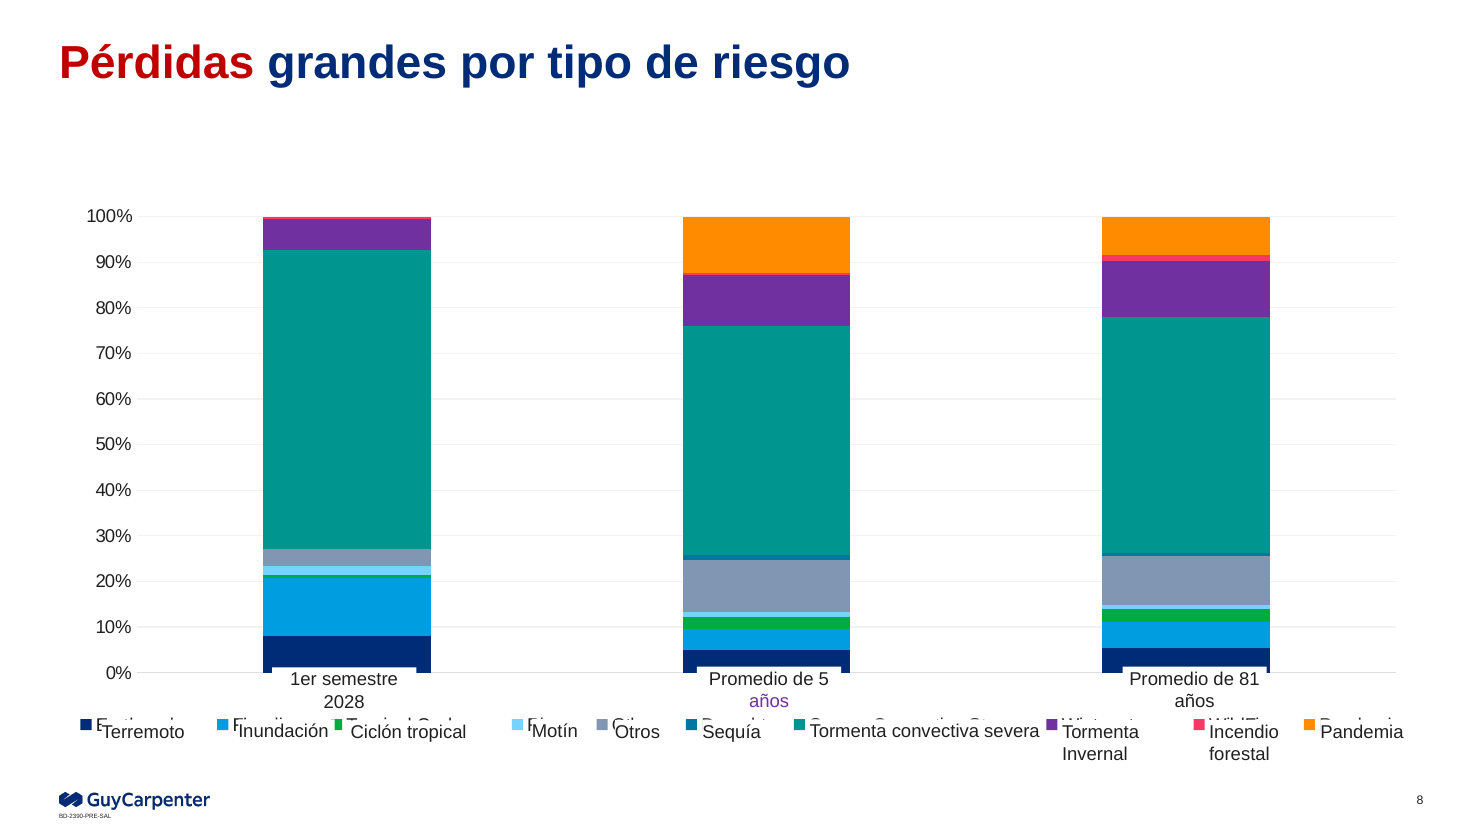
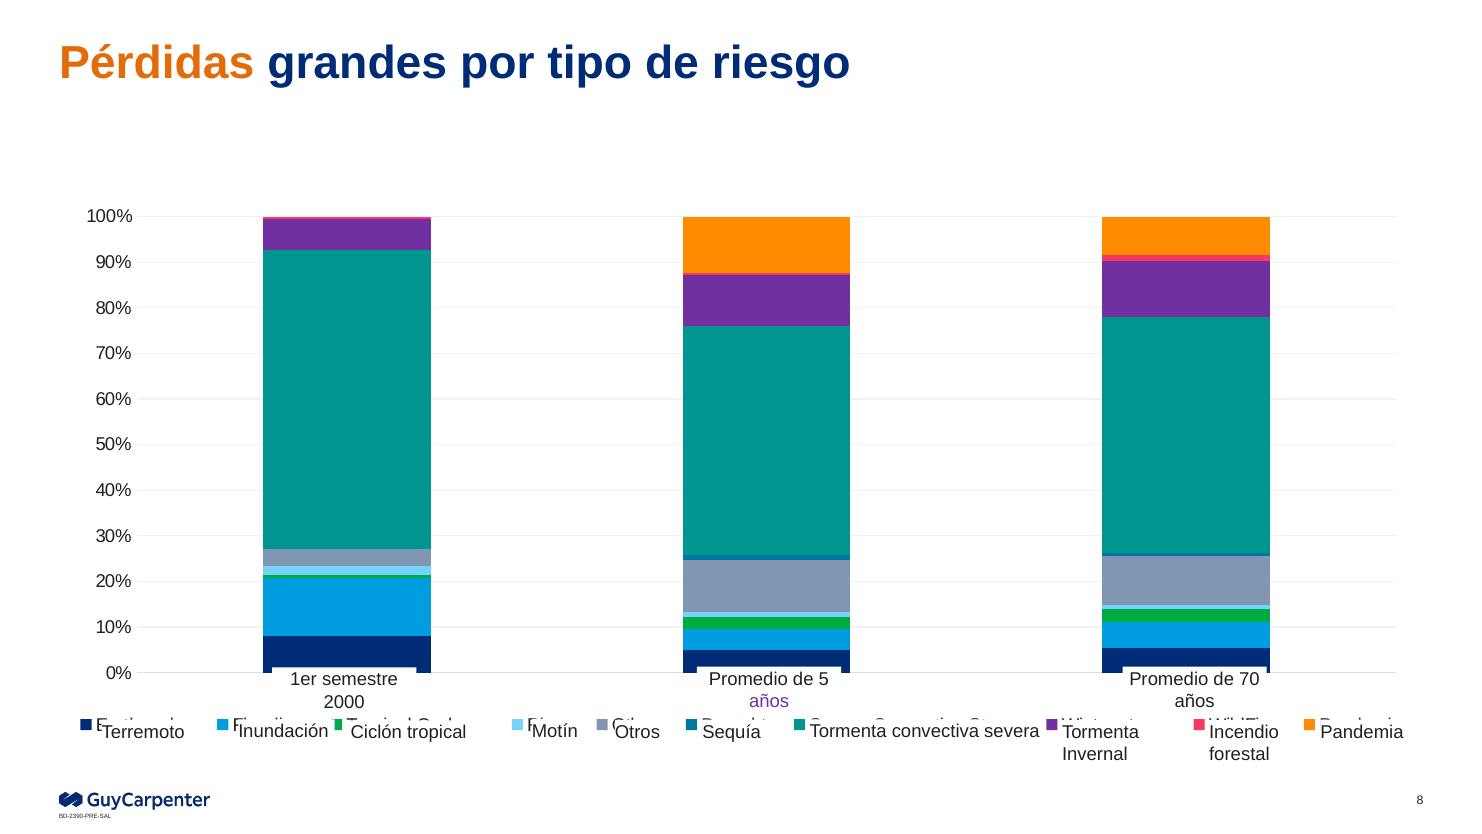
Pérdidas colour: red -> orange
81: 81 -> 70
2028: 2028 -> 2000
